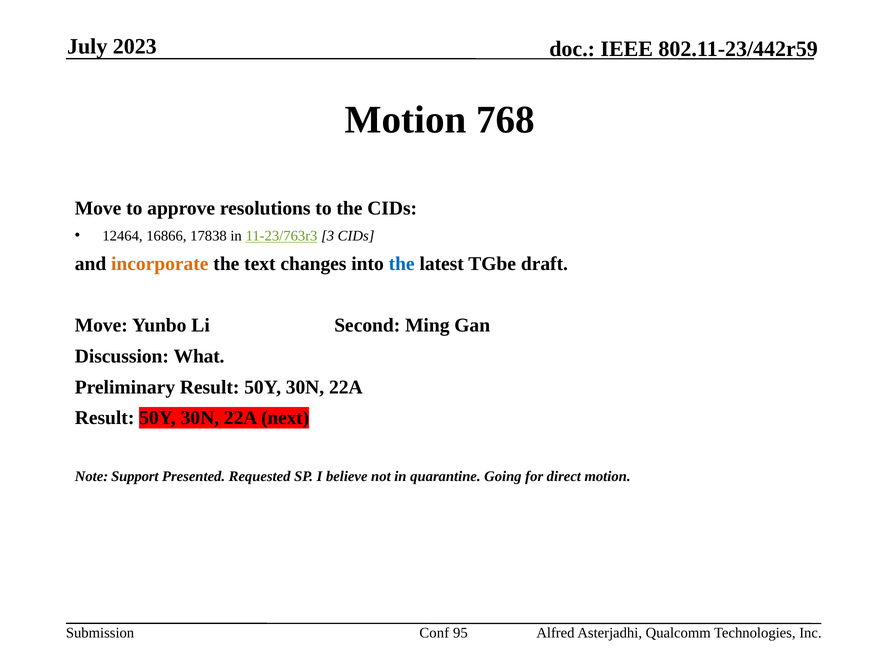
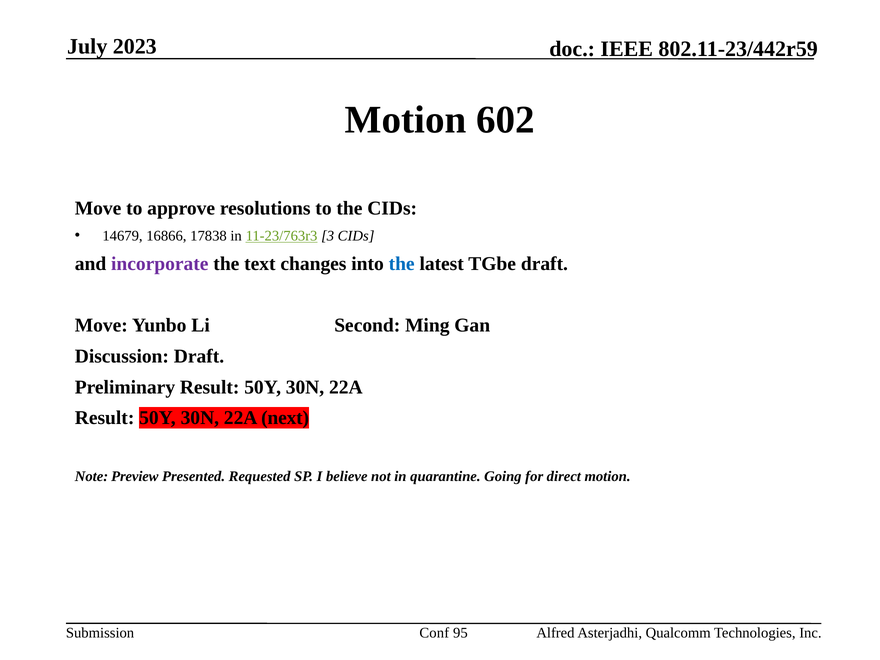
768: 768 -> 602
12464: 12464 -> 14679
incorporate colour: orange -> purple
Discussion What: What -> Draft
Support: Support -> Preview
